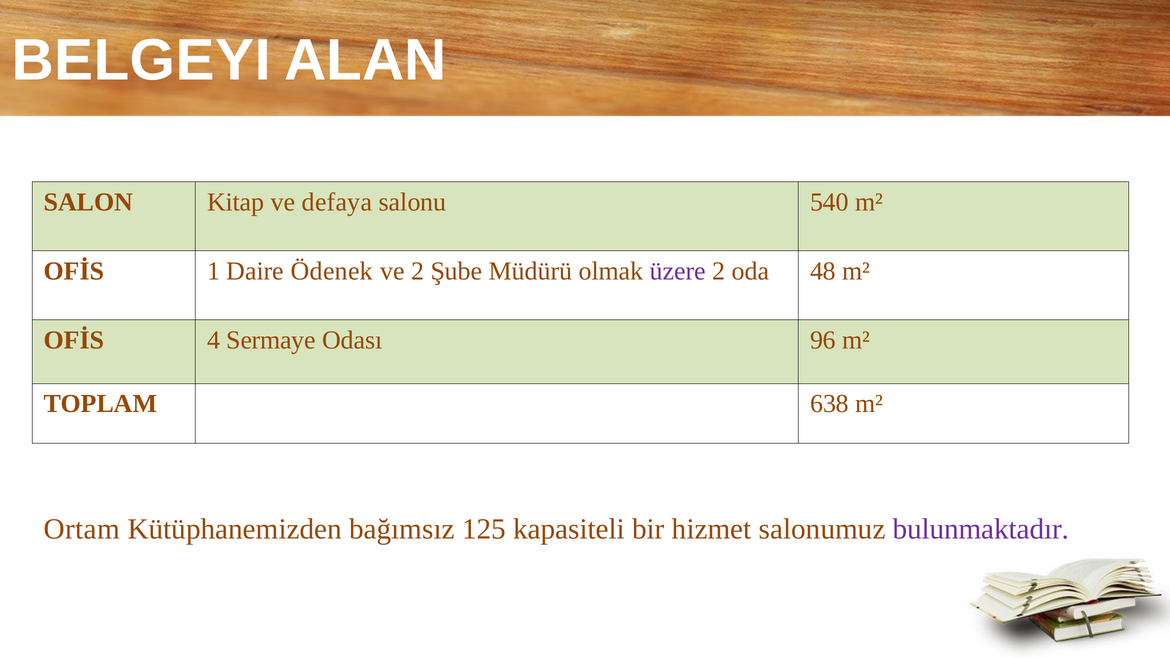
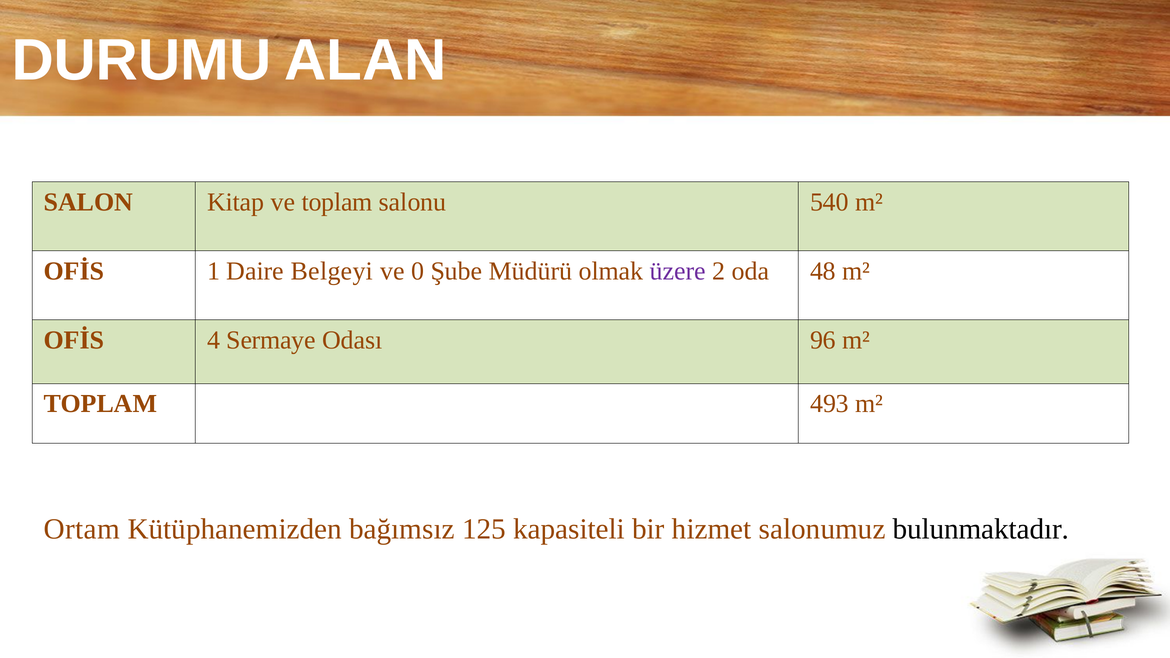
BELGEYI: BELGEYI -> DURUMU
ve defaya: defaya -> toplam
Ödenek: Ödenek -> Belgeyi
ve 2: 2 -> 0
638: 638 -> 493
bulunmaktadır colour: purple -> black
